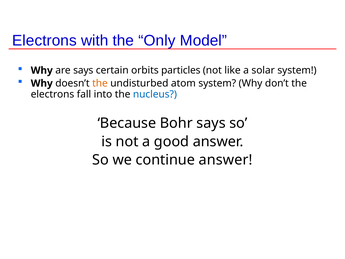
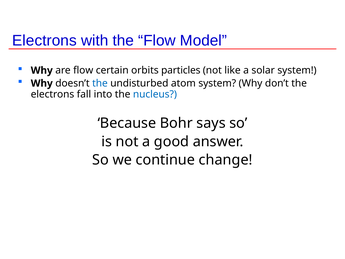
the Only: Only -> Flow
are says: says -> flow
the at (100, 83) colour: orange -> blue
continue answer: answer -> change
